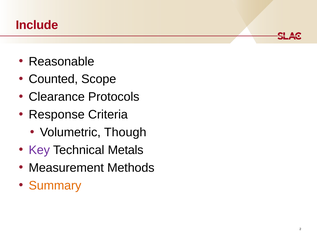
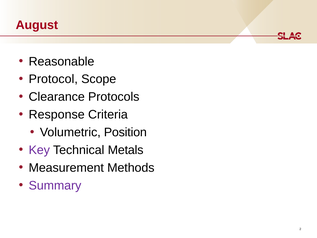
Include: Include -> August
Counted: Counted -> Protocol
Though: Though -> Position
Summary colour: orange -> purple
